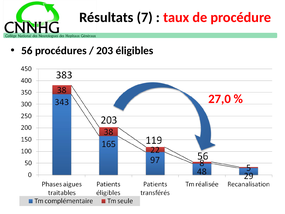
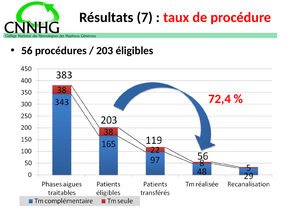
27,0: 27,0 -> 72,4
